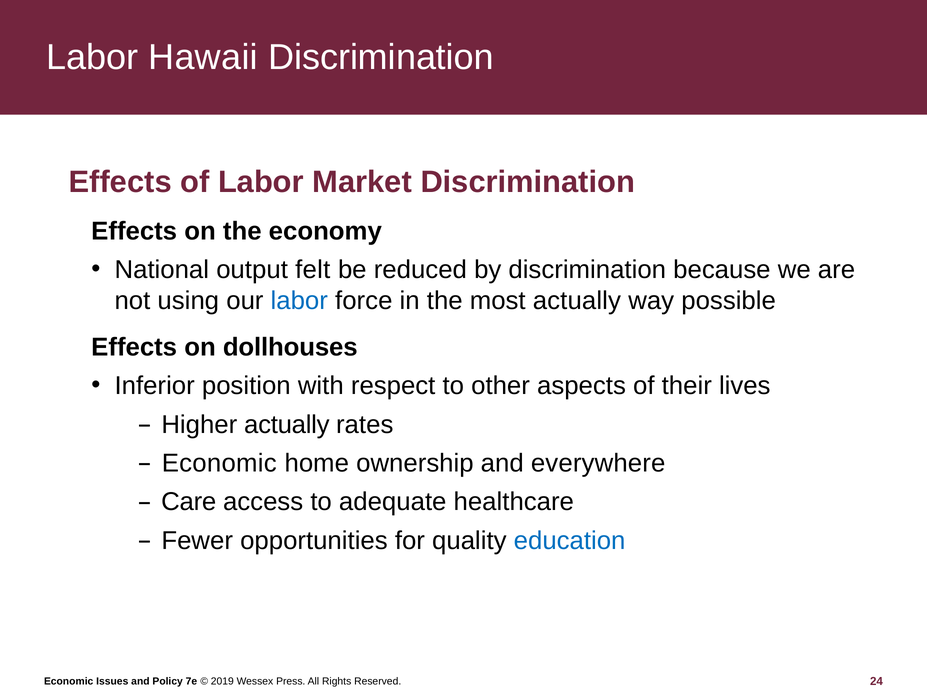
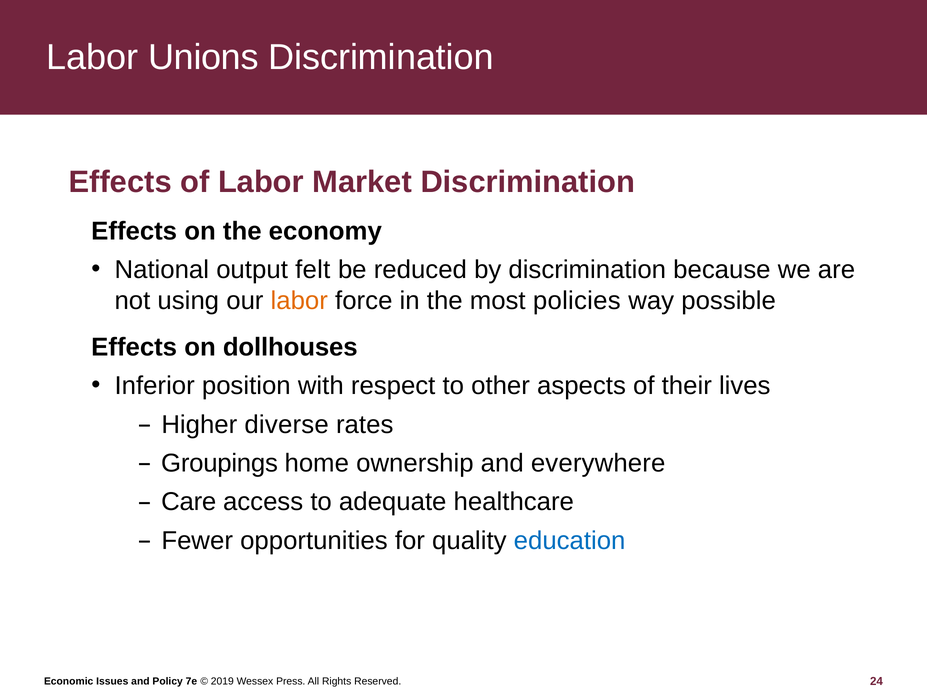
Hawaii: Hawaii -> Unions
labor at (299, 301) colour: blue -> orange
most actually: actually -> policies
Higher actually: actually -> diverse
Economic at (219, 463): Economic -> Groupings
